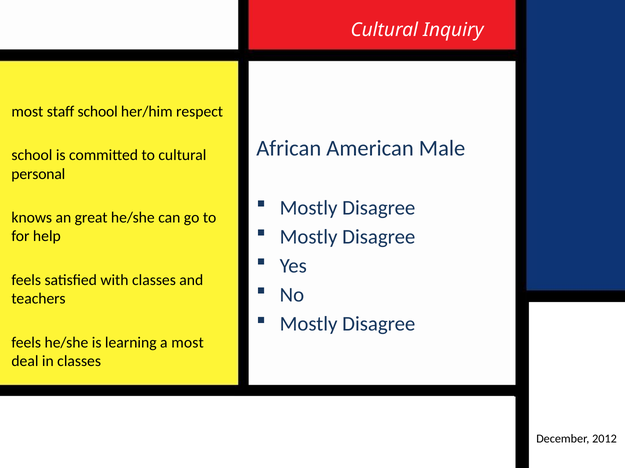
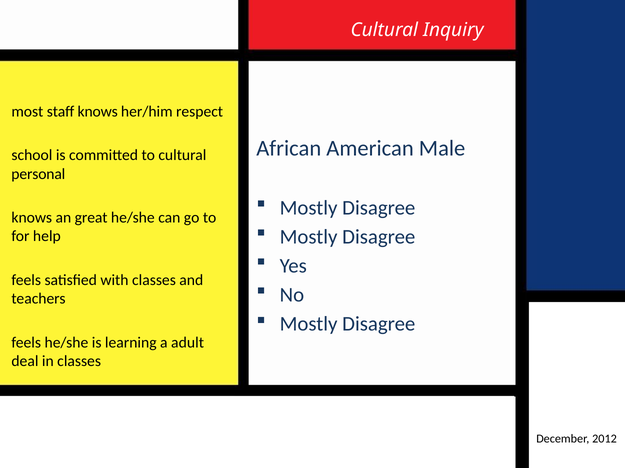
staff school: school -> knows
a most: most -> adult
